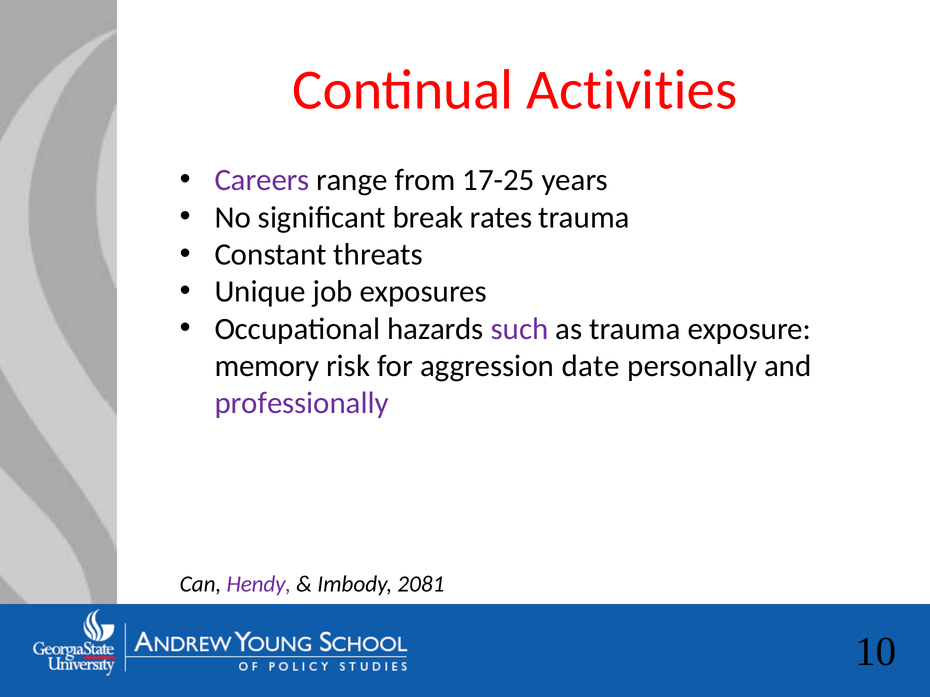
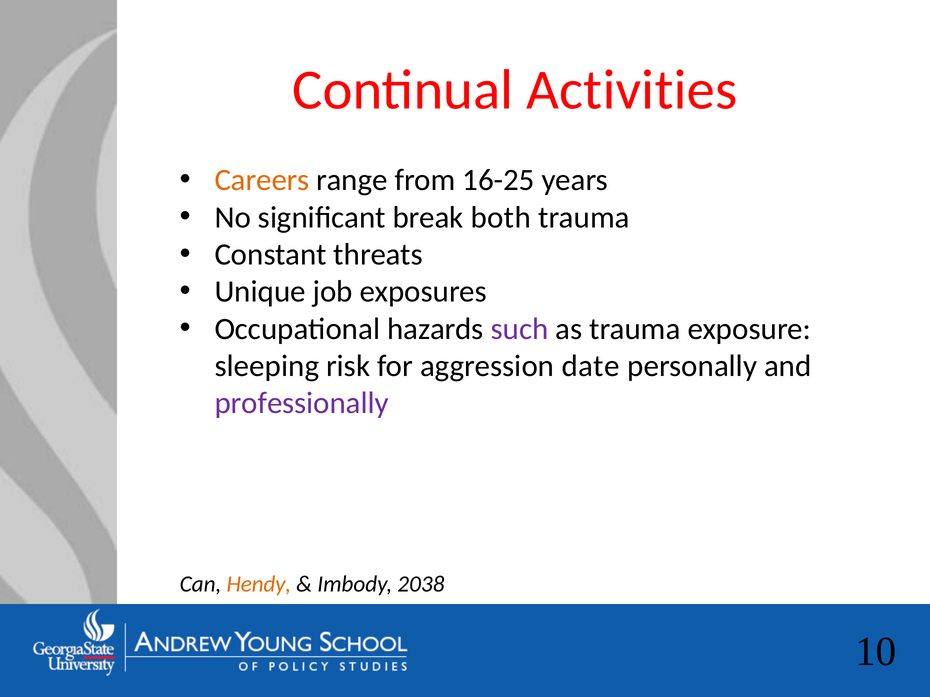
Careers colour: purple -> orange
17-25: 17-25 -> 16-25
rates: rates -> both
memory: memory -> sleeping
Hendy colour: purple -> orange
2081: 2081 -> 2038
